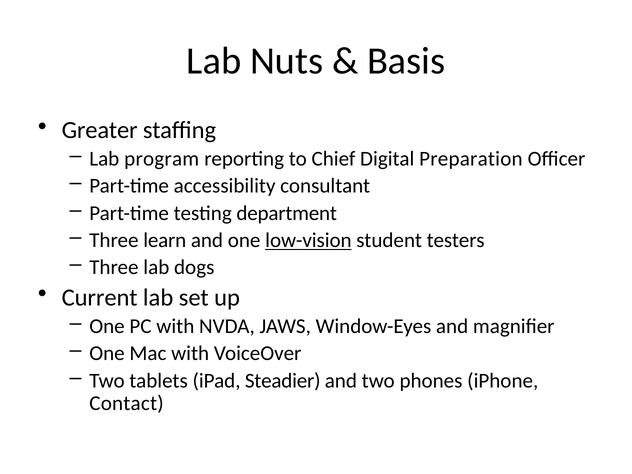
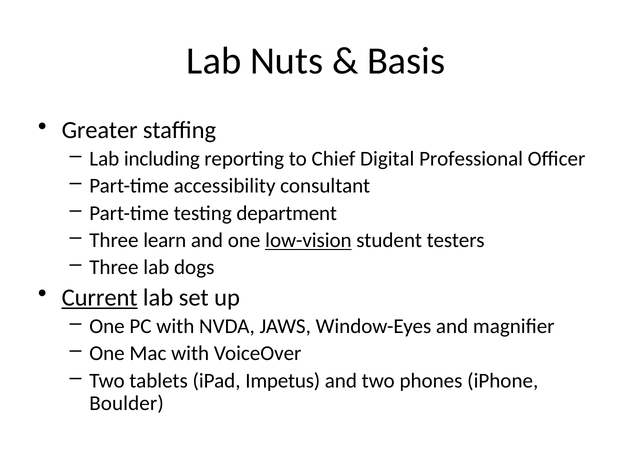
program: program -> including
Preparation: Preparation -> Professional
Current underline: none -> present
Steadier: Steadier -> Impetus
Contact: Contact -> Boulder
